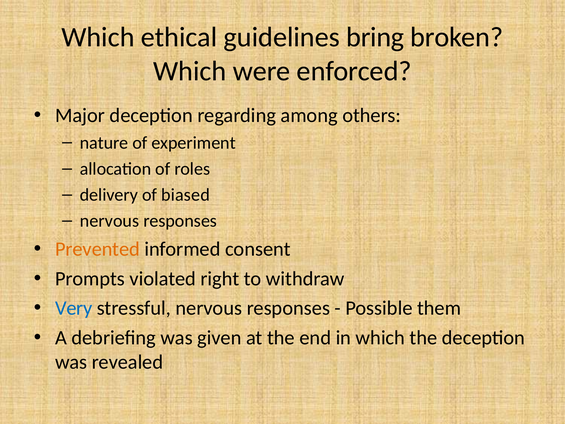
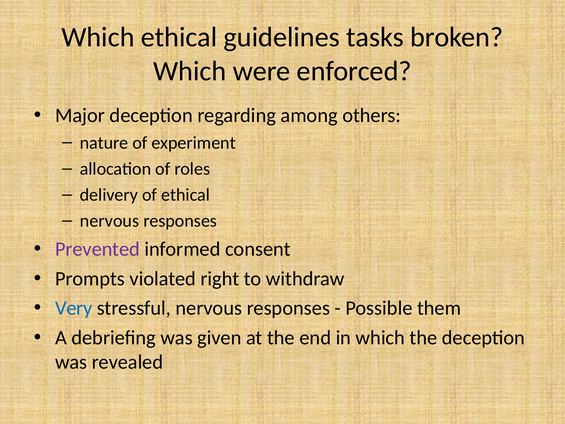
bring: bring -> tasks
of biased: biased -> ethical
Prevented colour: orange -> purple
